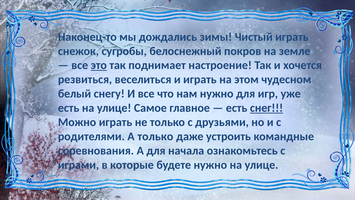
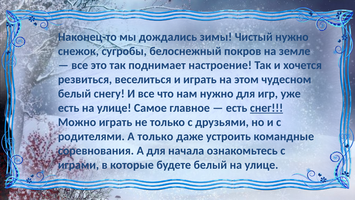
Чистый играть: играть -> нужно
это underline: present -> none
будете нужно: нужно -> белый
